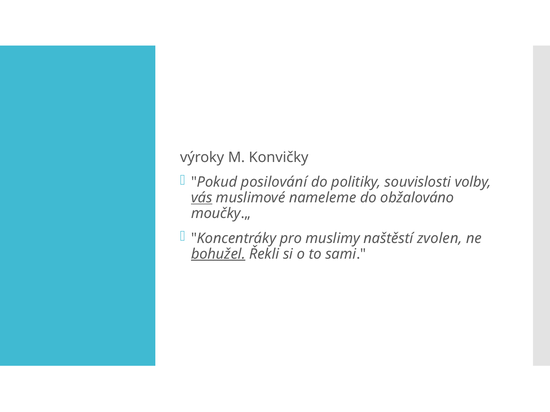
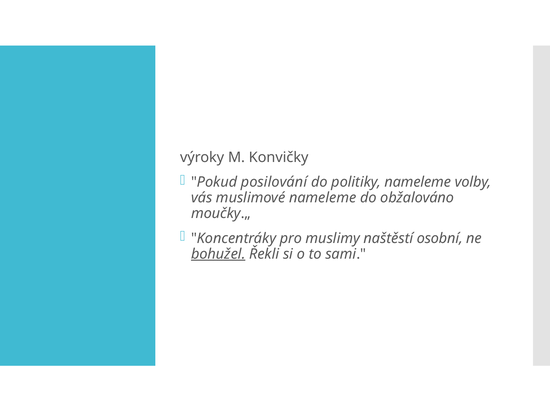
politiky souvislosti: souvislosti -> nameleme
vás underline: present -> none
zvolen: zvolen -> osobní
